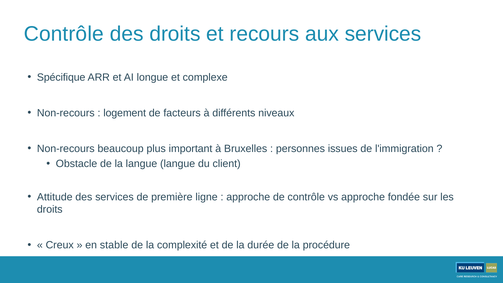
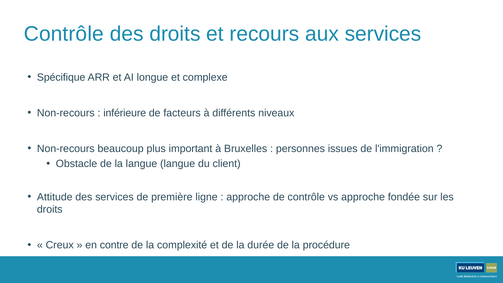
logement: logement -> inférieure
stable: stable -> contre
